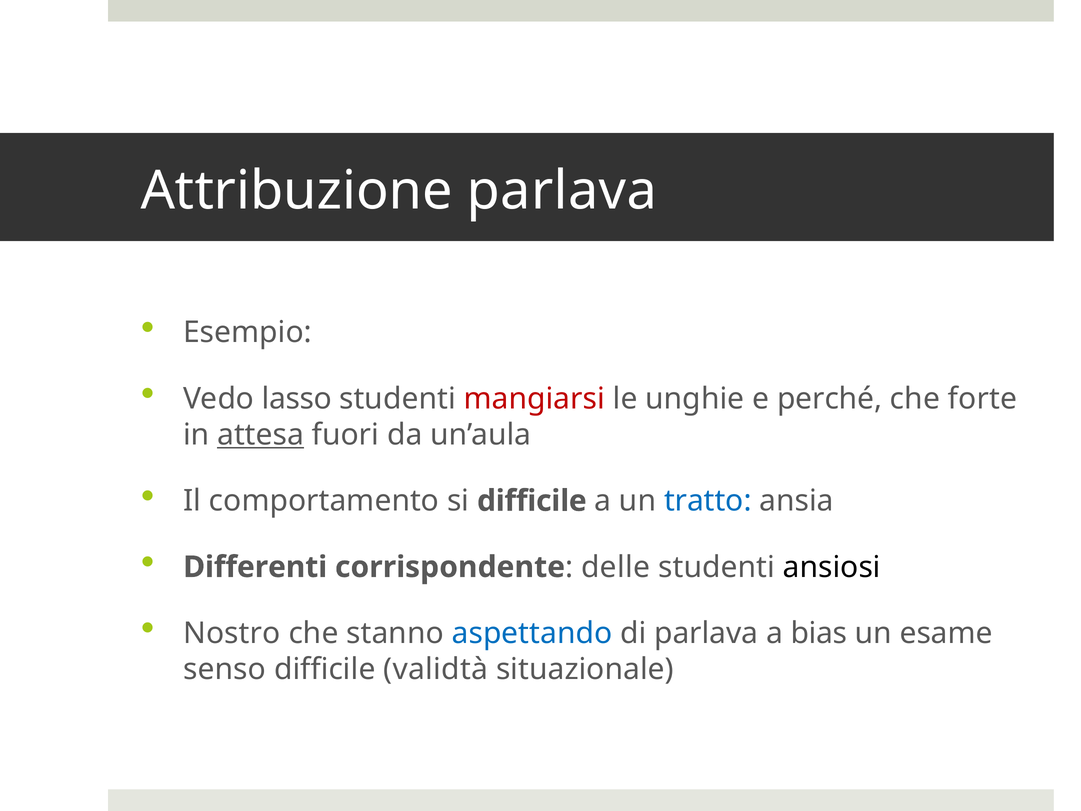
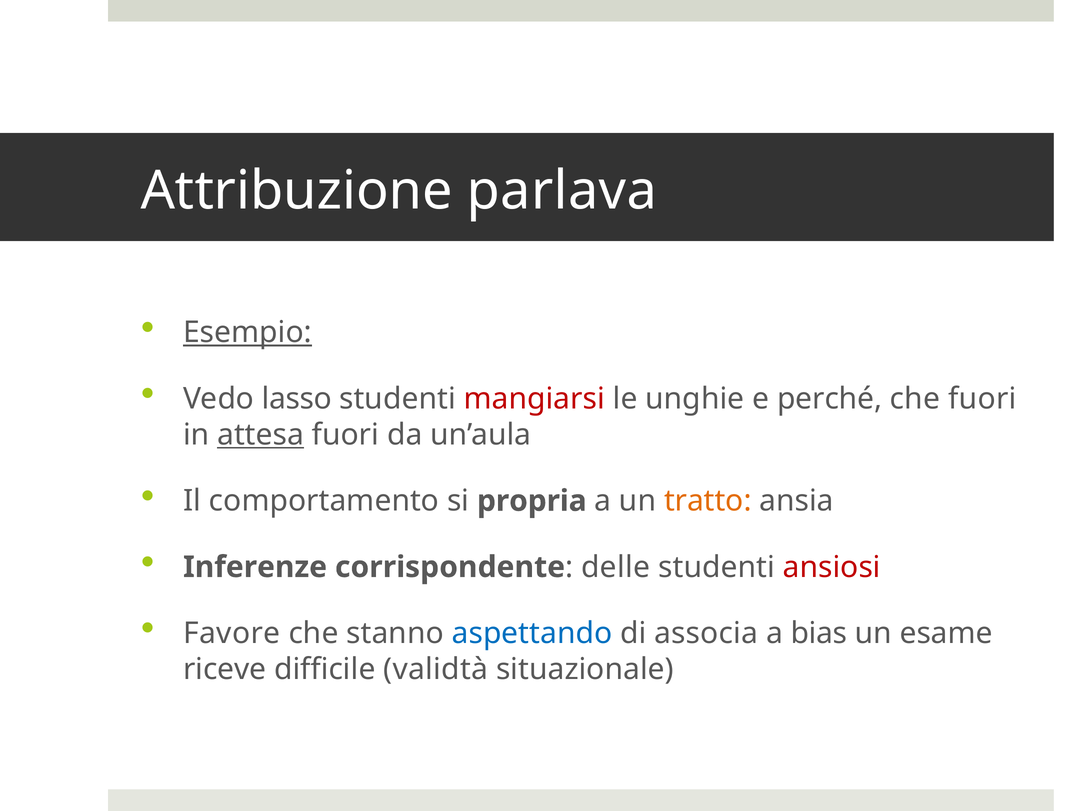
Esempio underline: none -> present
che forte: forte -> fuori
si difficile: difficile -> propria
tratto colour: blue -> orange
Differenti: Differenti -> Inferenze
ansiosi colour: black -> red
Nostro: Nostro -> Favore
di parlava: parlava -> associa
senso: senso -> riceve
